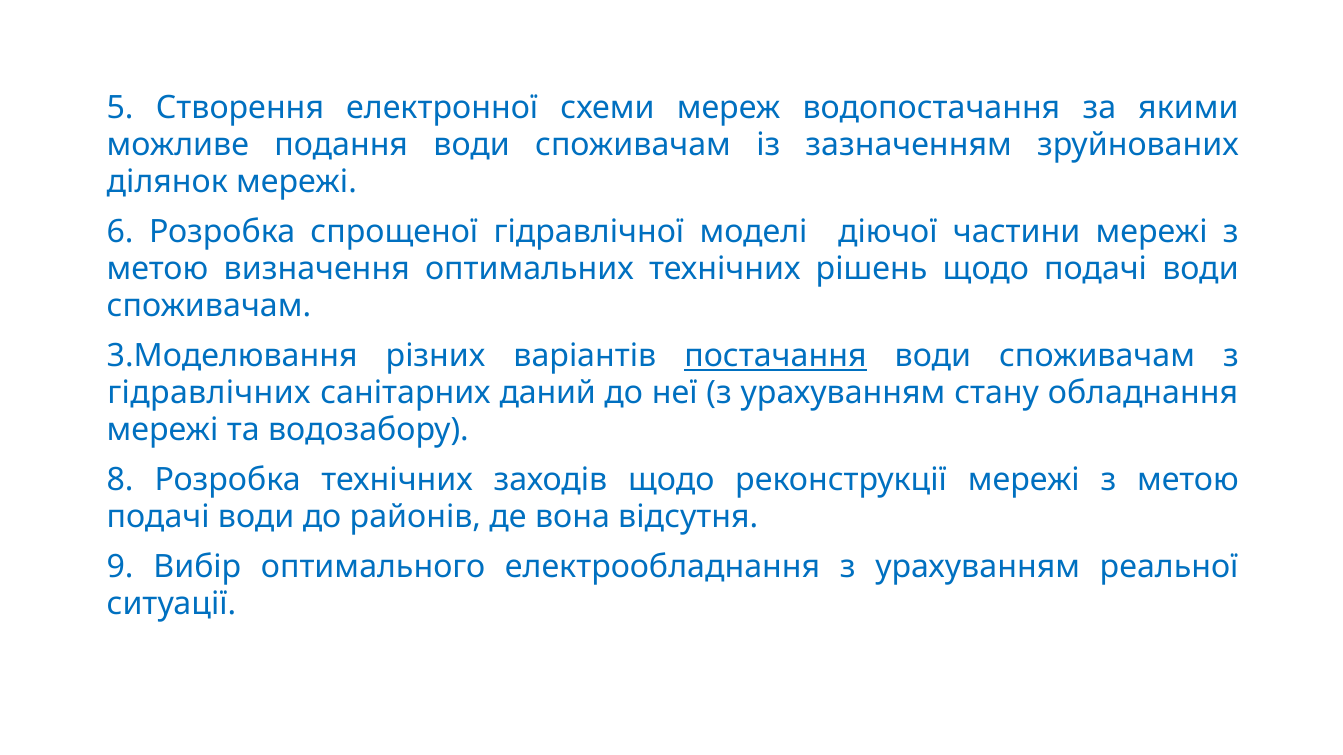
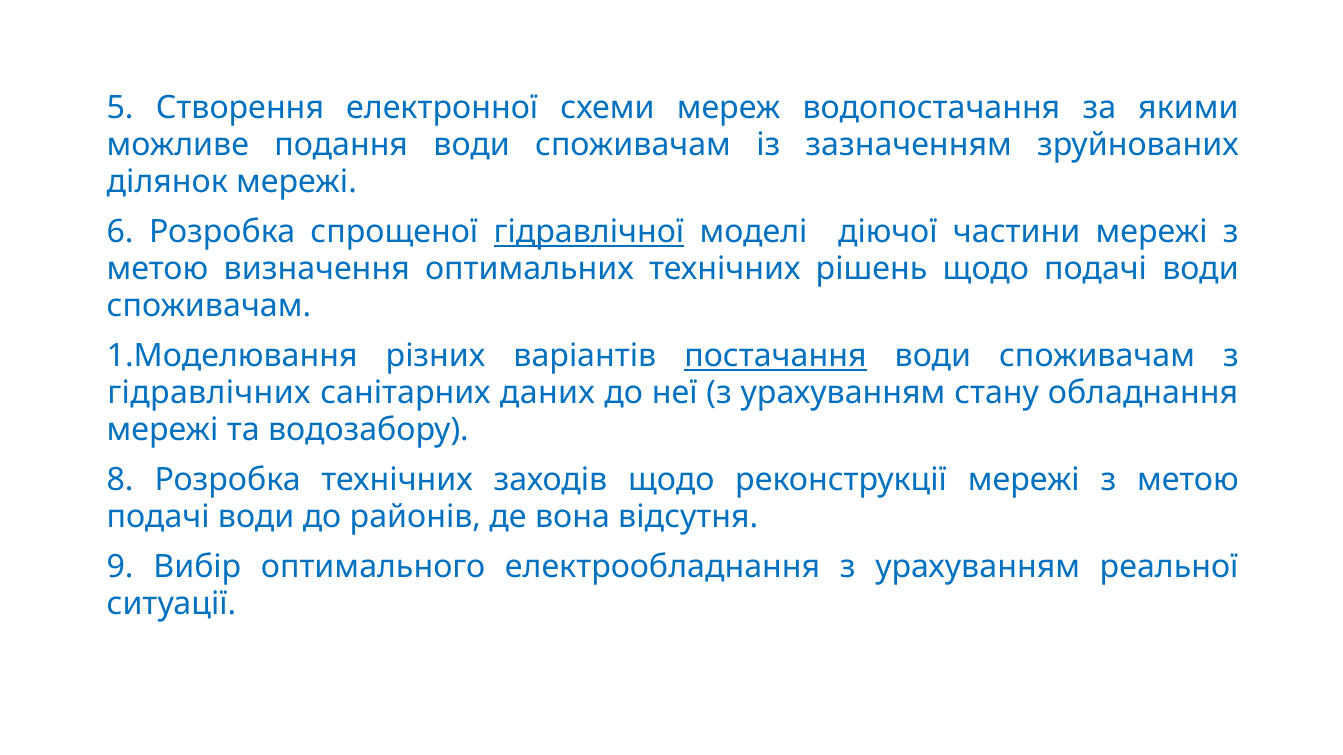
гідравлічної underline: none -> present
3.Моделювання: 3.Моделювання -> 1.Моделювання
даний: даний -> даних
